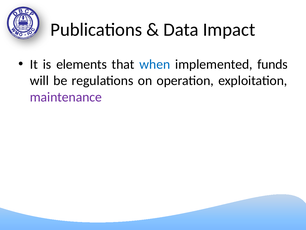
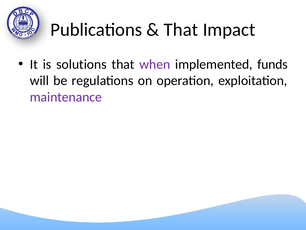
Data at (181, 30): Data -> That
elements: elements -> solutions
when colour: blue -> purple
